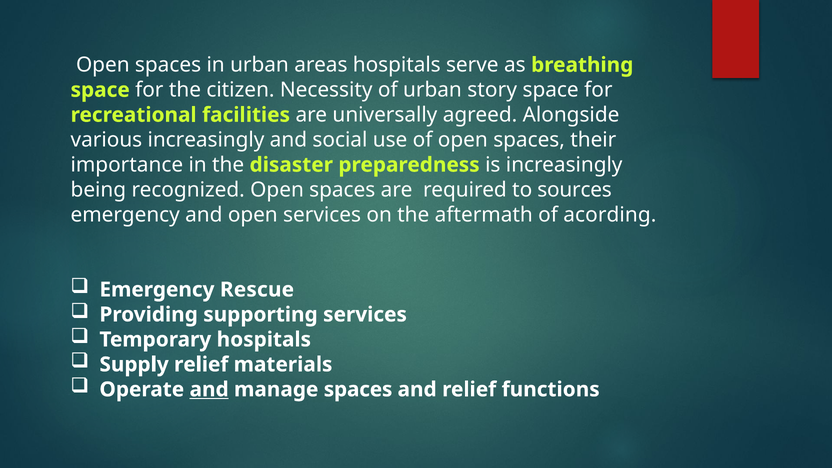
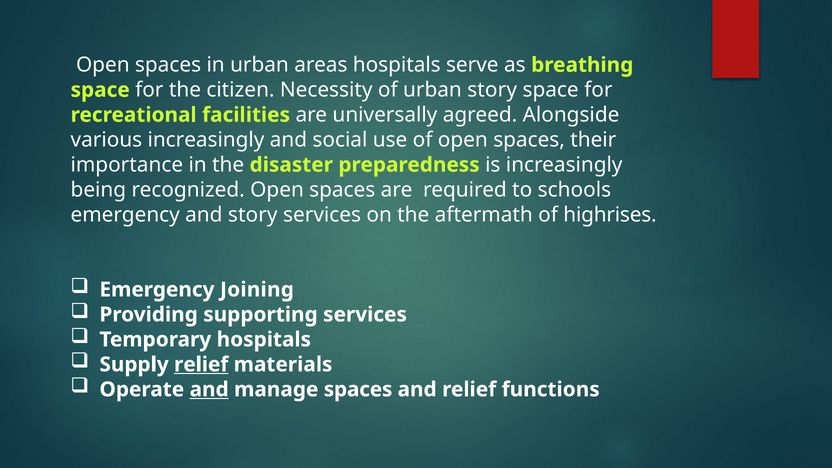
sources: sources -> schools
and open: open -> story
acording: acording -> highrises
Rescue: Rescue -> Joining
relief at (201, 365) underline: none -> present
